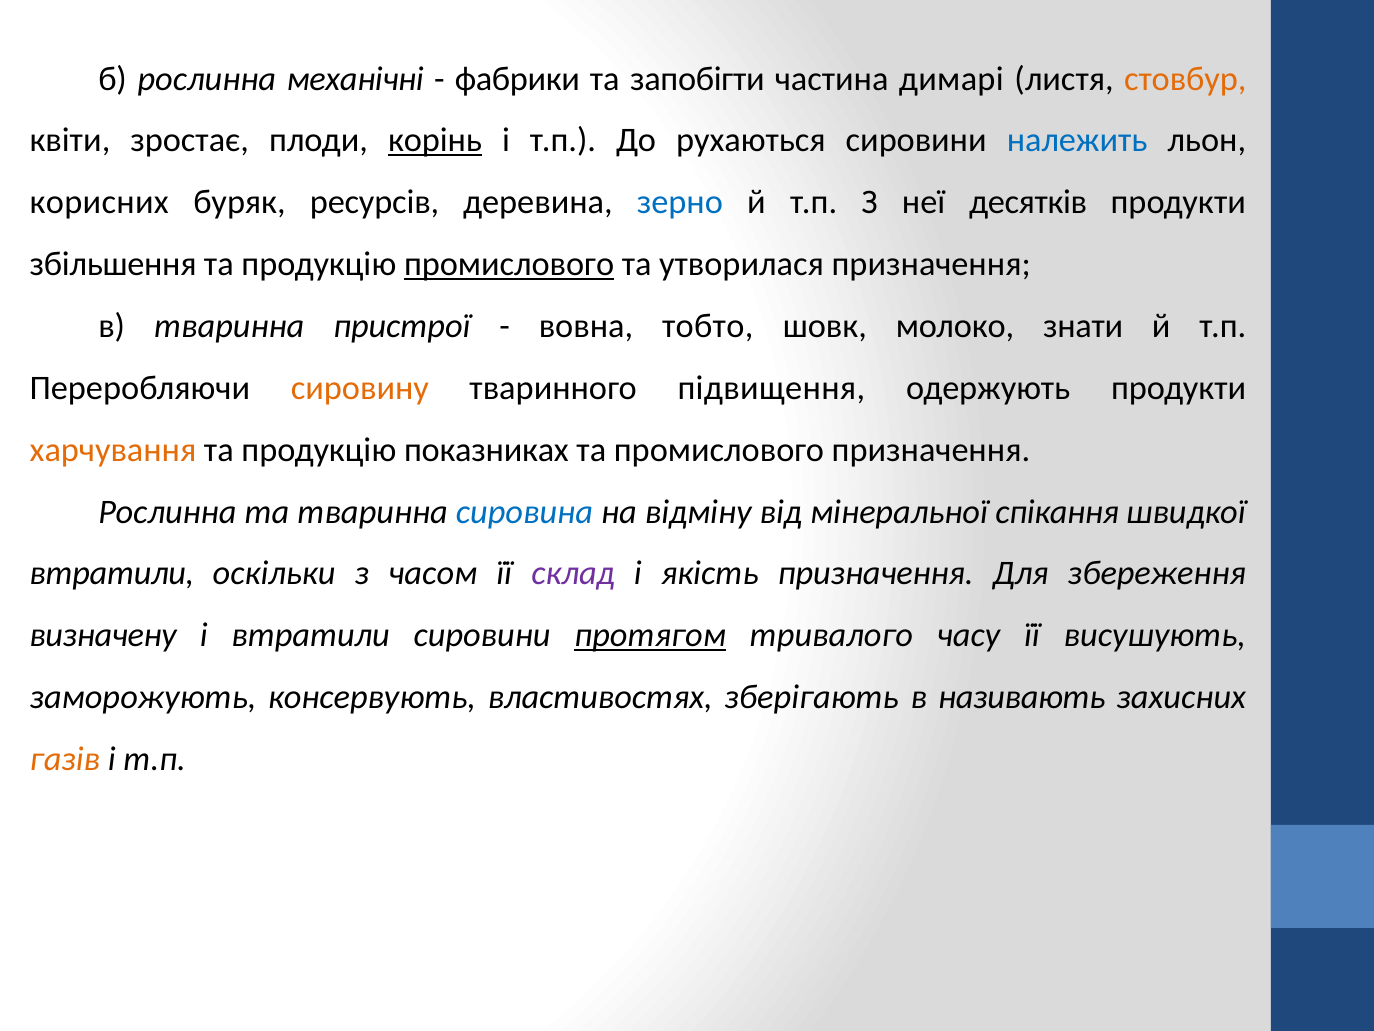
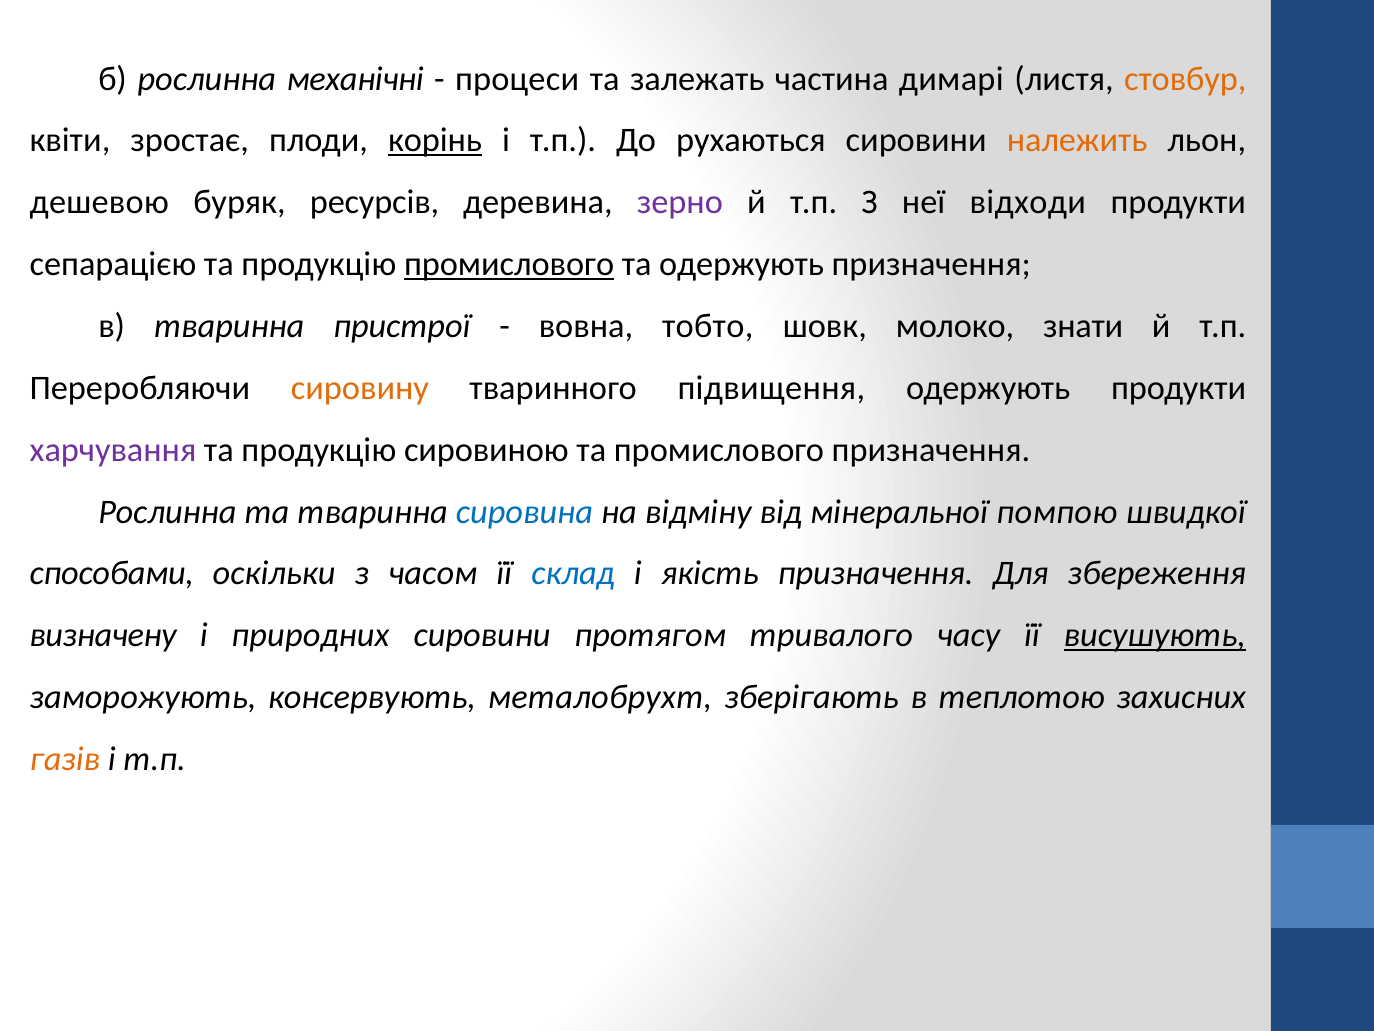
фабрики: фабрики -> процеси
запобігти: запобігти -> залежать
належить colour: blue -> orange
корисних: корисних -> дешевою
зерно colour: blue -> purple
десятків: десятків -> відходи
збільшення: збільшення -> сепарацією
та утворилася: утворилася -> одержують
харчування colour: orange -> purple
показниках: показниках -> сировиною
спікання: спікання -> помпою
втратили at (112, 573): втратили -> способами
склад colour: purple -> blue
і втратили: втратили -> природних
протягом underline: present -> none
висушують underline: none -> present
властивостях: властивостях -> металобрухт
називають: називають -> теплотою
